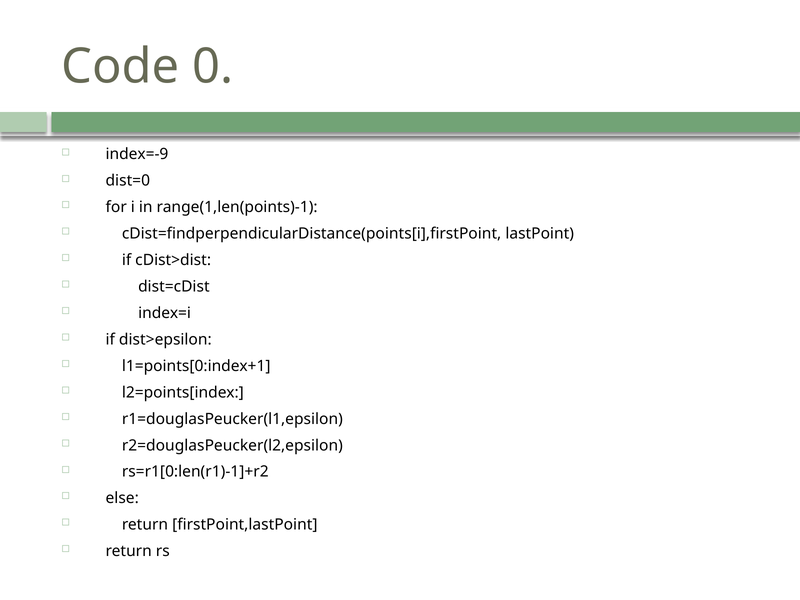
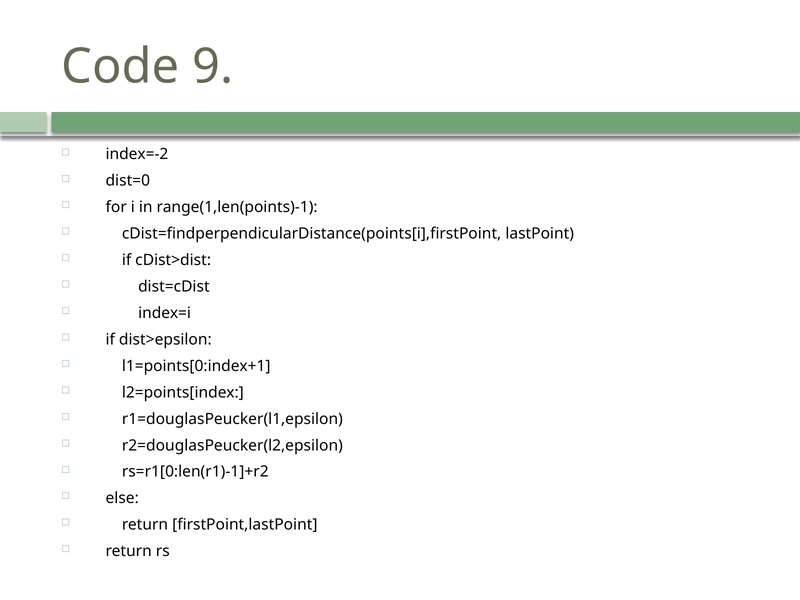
0: 0 -> 9
index=-9: index=-9 -> index=-2
